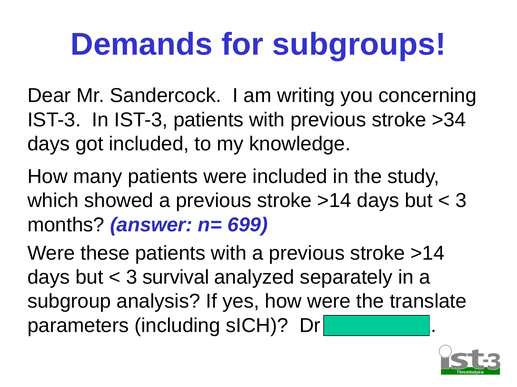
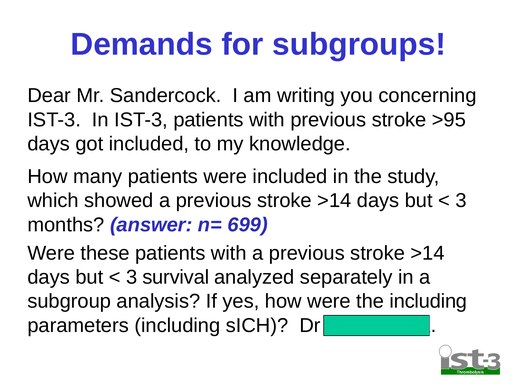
>34: >34 -> >95
the translate: translate -> including
